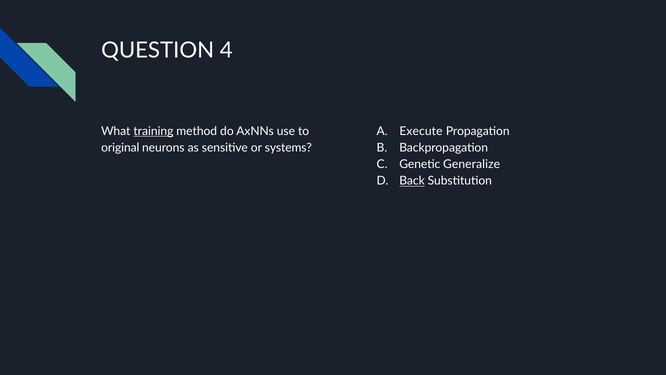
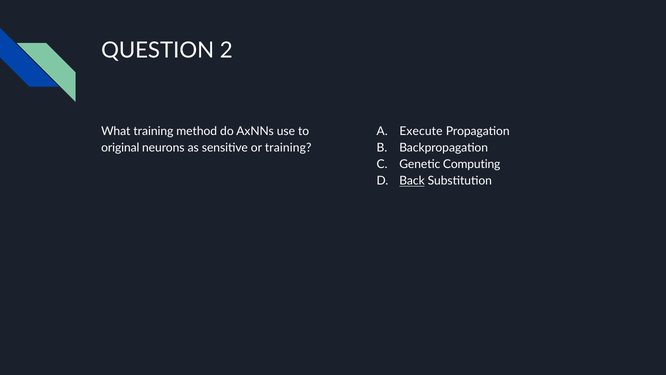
4: 4 -> 2
training at (153, 131) underline: present -> none
or systems: systems -> training
Generalize: Generalize -> Computing
